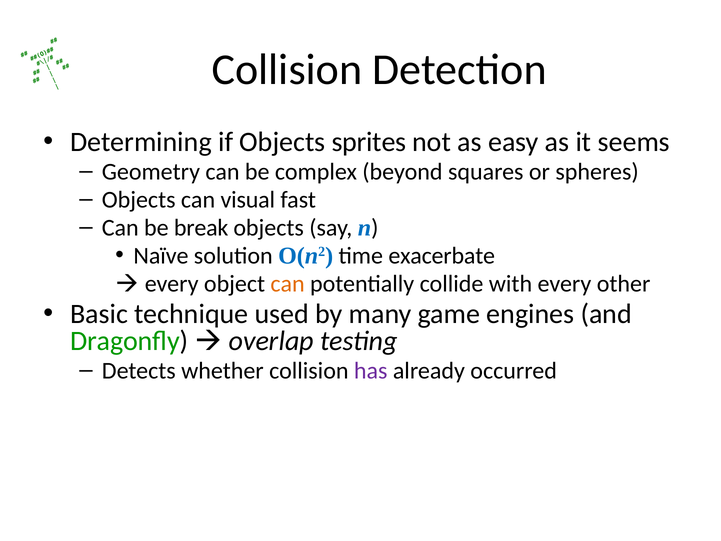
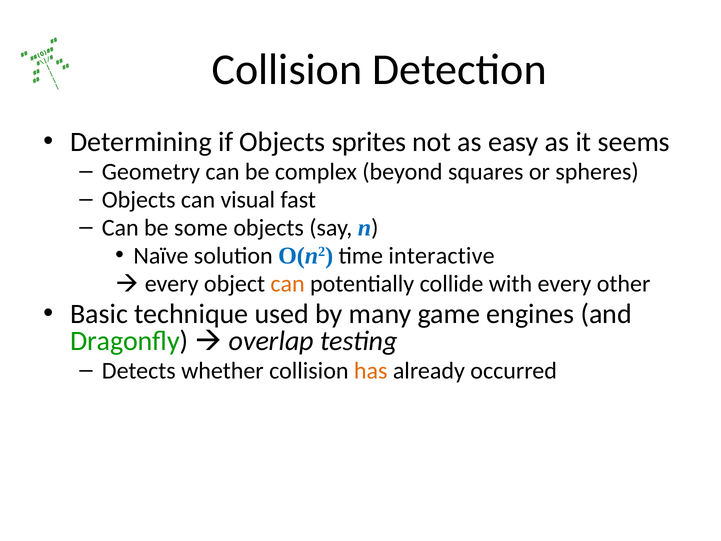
break: break -> some
exacerbate: exacerbate -> interactive
has colour: purple -> orange
